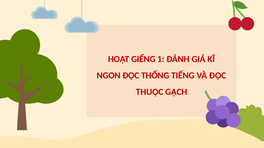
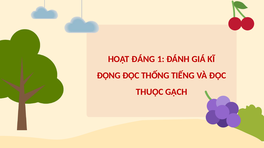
GIẾNG: GIẾNG -> ĐÁNG
NGON: NGON -> ĐỘNG
